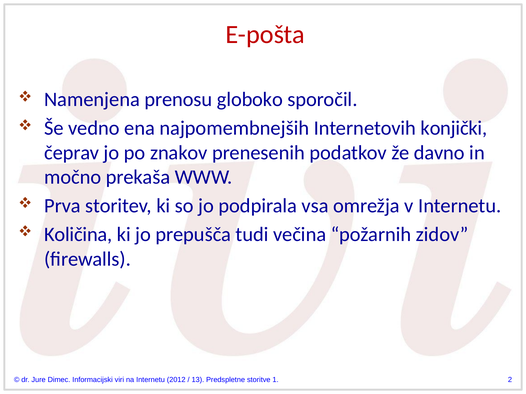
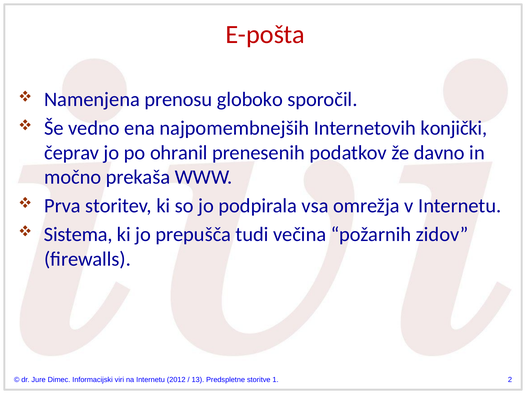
znakov: znakov -> ohranil
Količina: Količina -> Sistema
